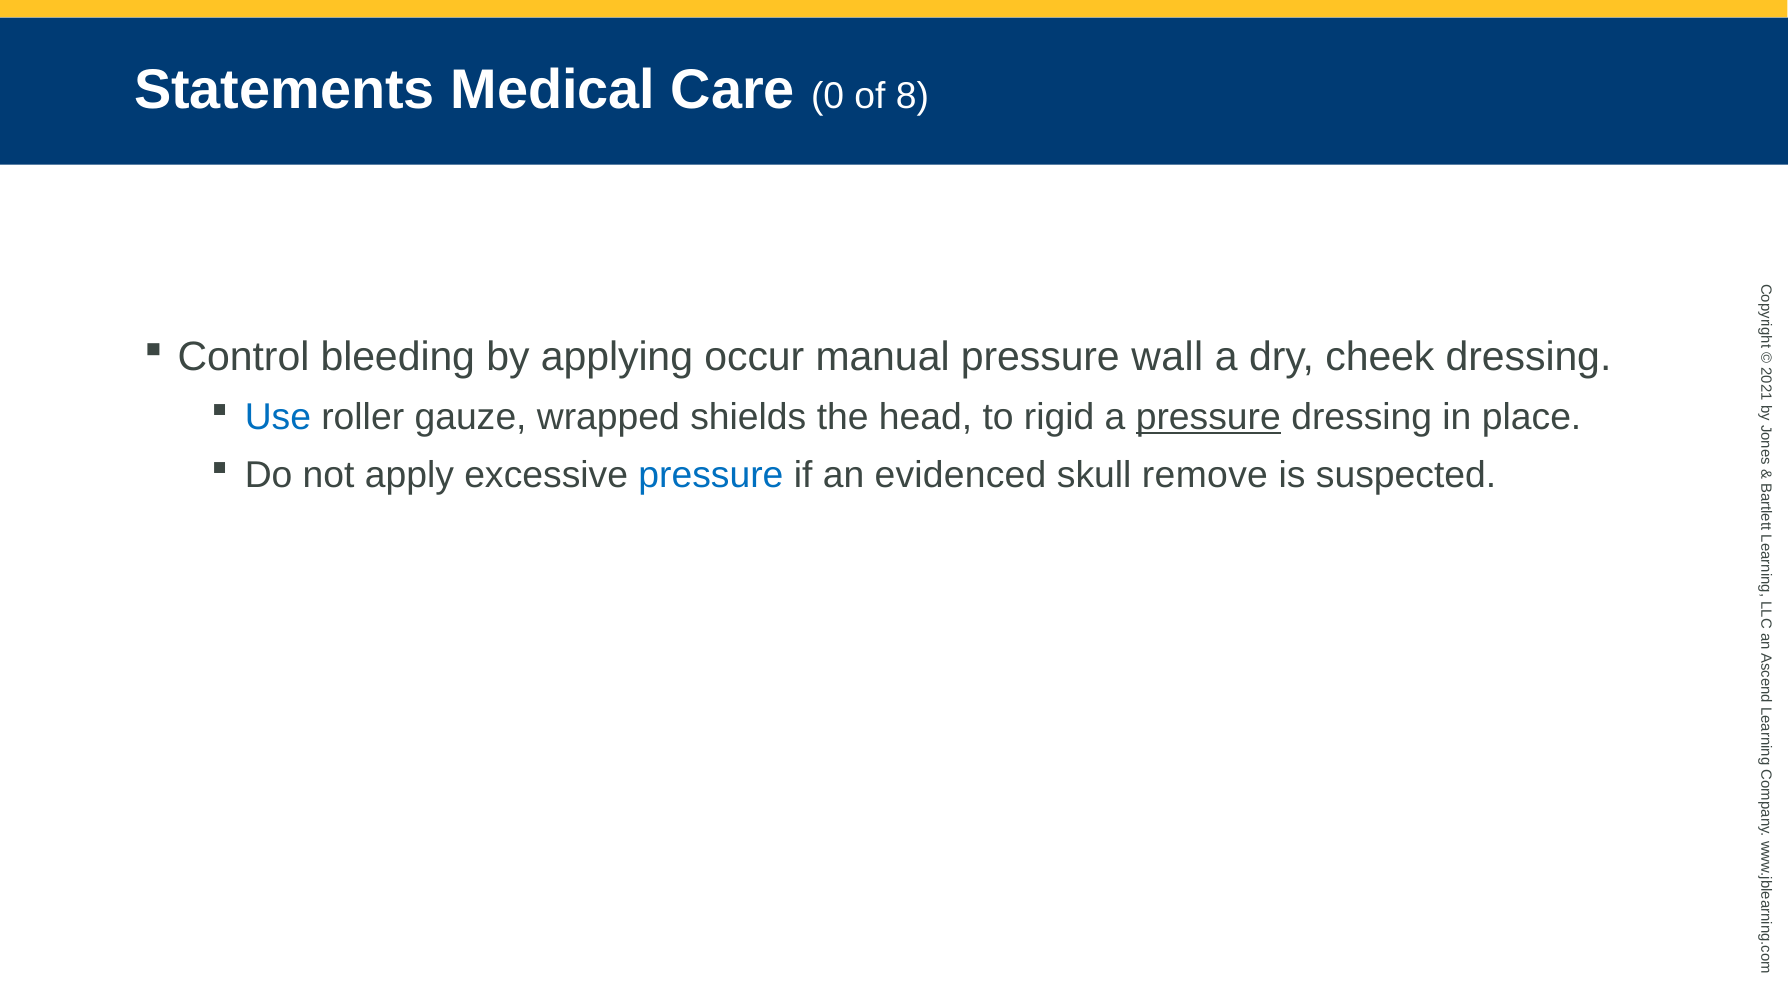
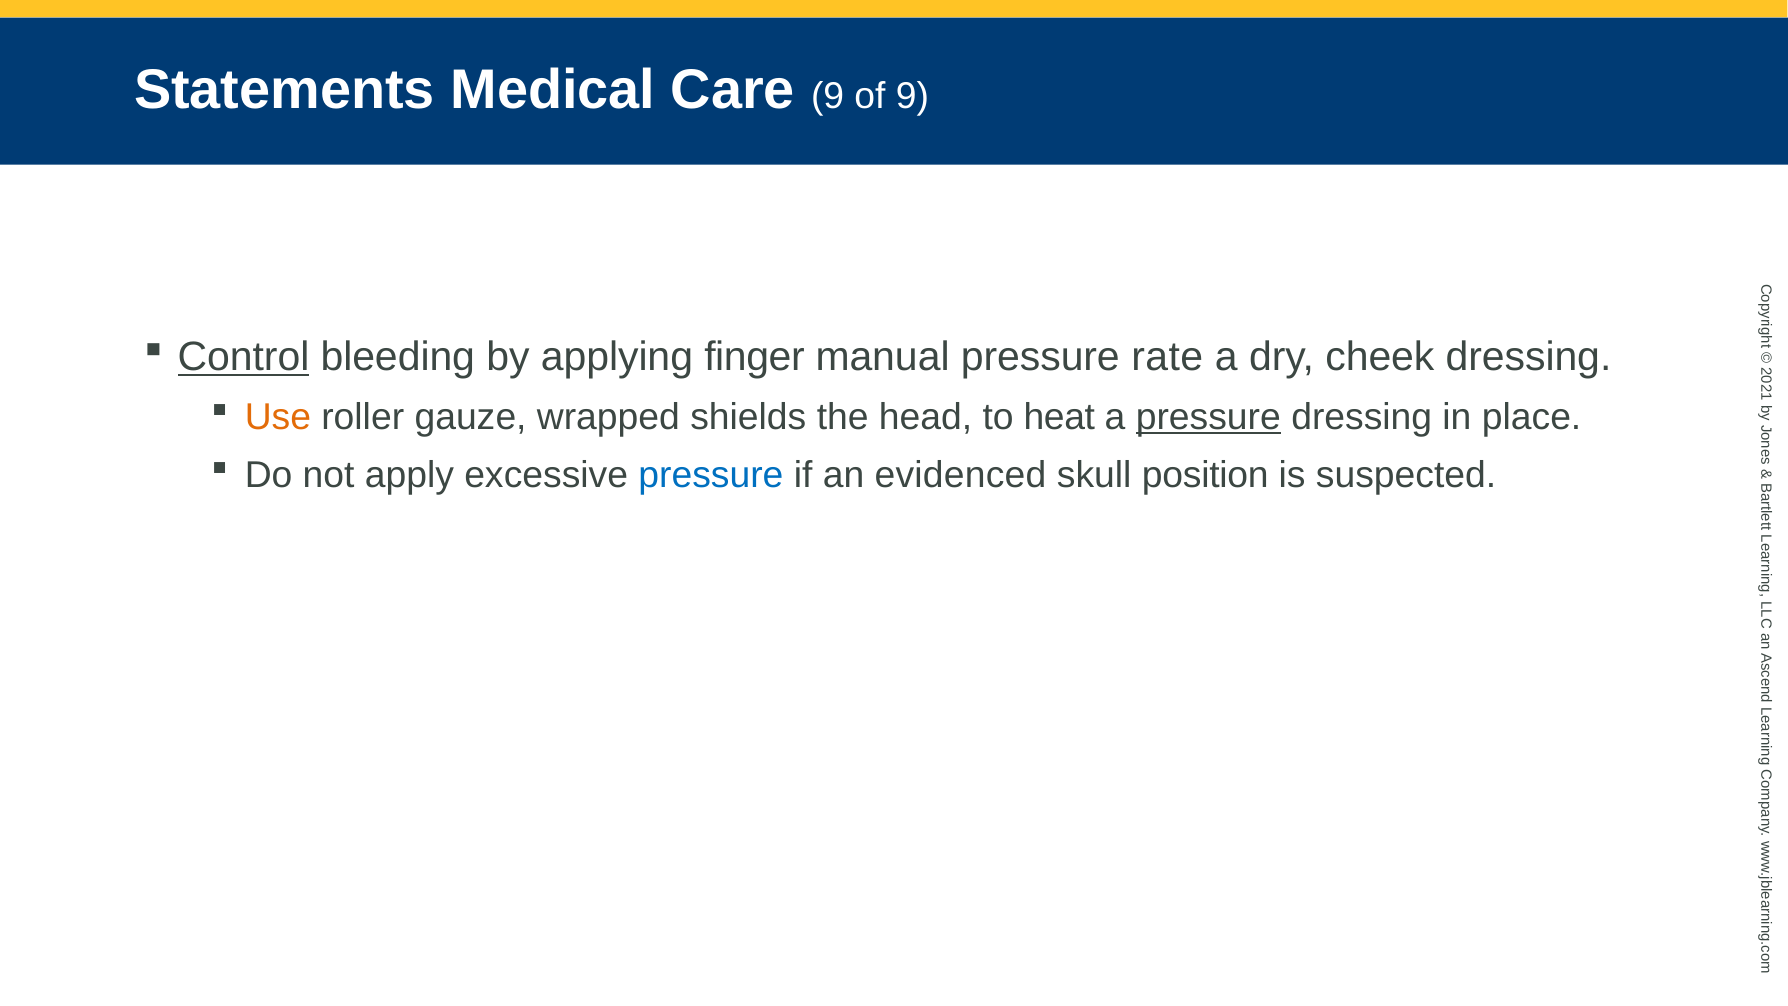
Care 0: 0 -> 9
of 8: 8 -> 9
Control underline: none -> present
occur: occur -> finger
wall: wall -> rate
Use colour: blue -> orange
rigid: rigid -> heat
remove: remove -> position
